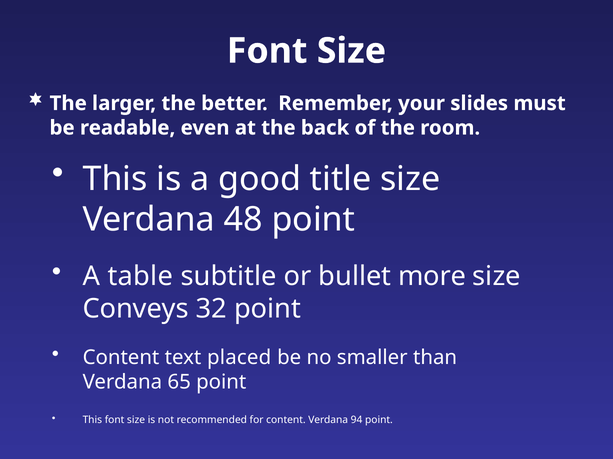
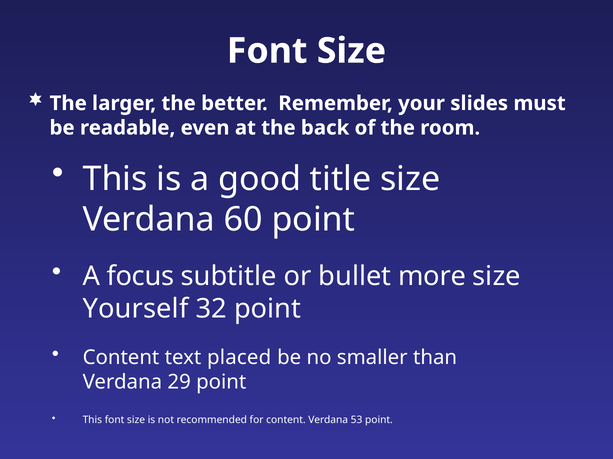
48: 48 -> 60
table: table -> focus
Conveys: Conveys -> Yourself
65: 65 -> 29
94: 94 -> 53
